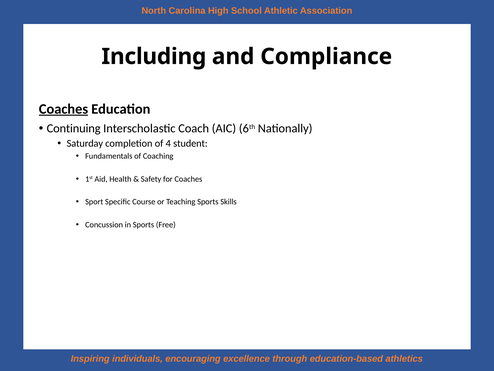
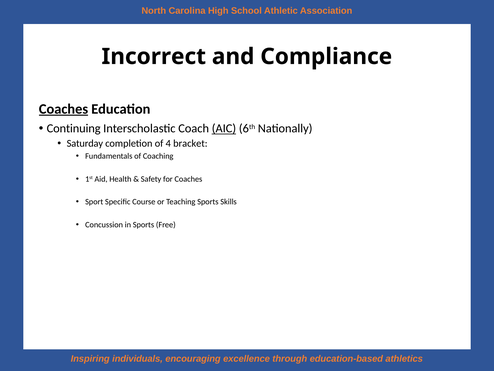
Including: Including -> Incorrect
AIC underline: none -> present
student: student -> bracket
